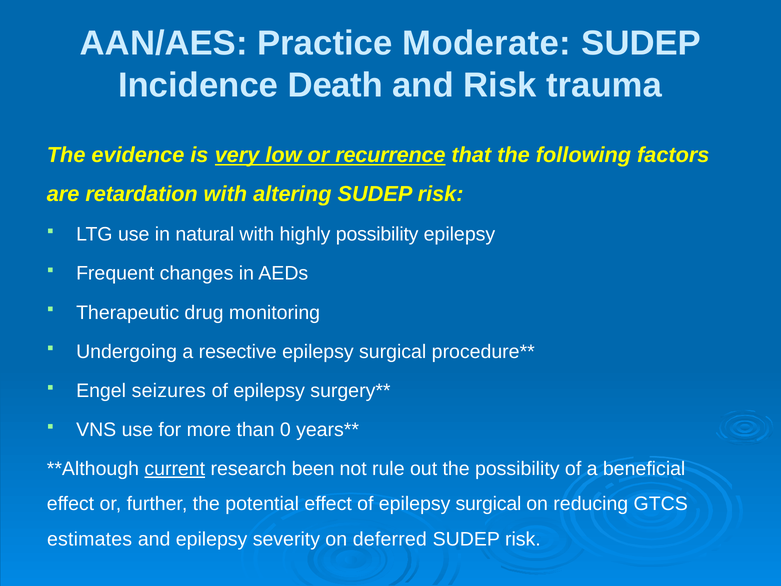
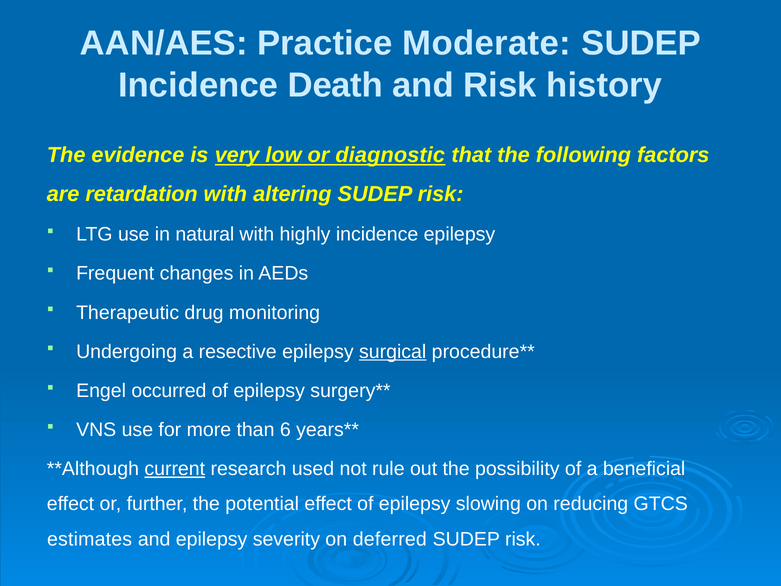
trauma: trauma -> history
recurrence: recurrence -> diagnostic
highly possibility: possibility -> incidence
surgical at (393, 352) underline: none -> present
seizures: seizures -> occurred
0: 0 -> 6
been: been -> used
of epilepsy surgical: surgical -> slowing
